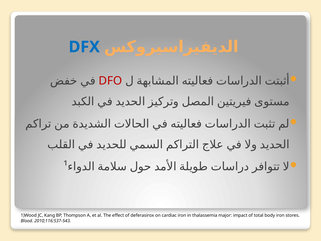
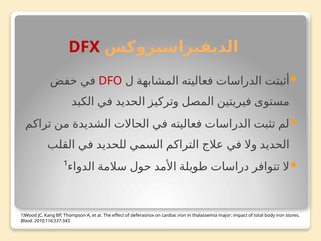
DFX colour: blue -> red
